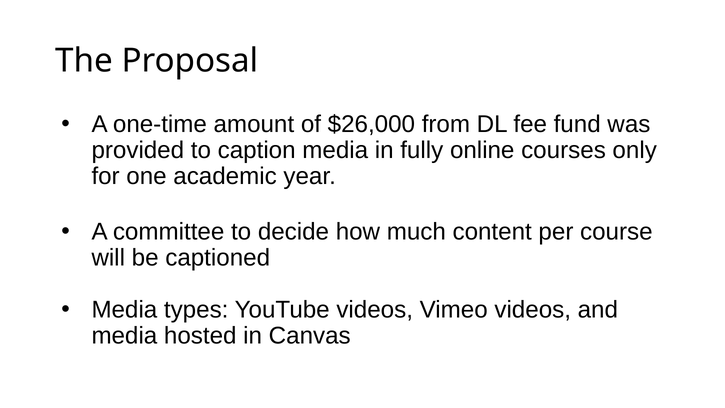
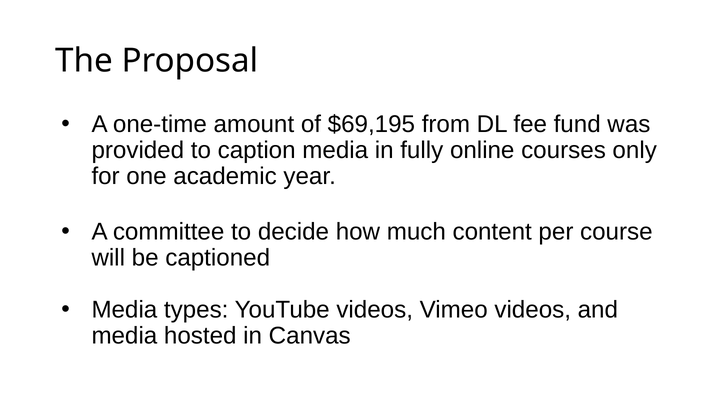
$26,000: $26,000 -> $69,195
